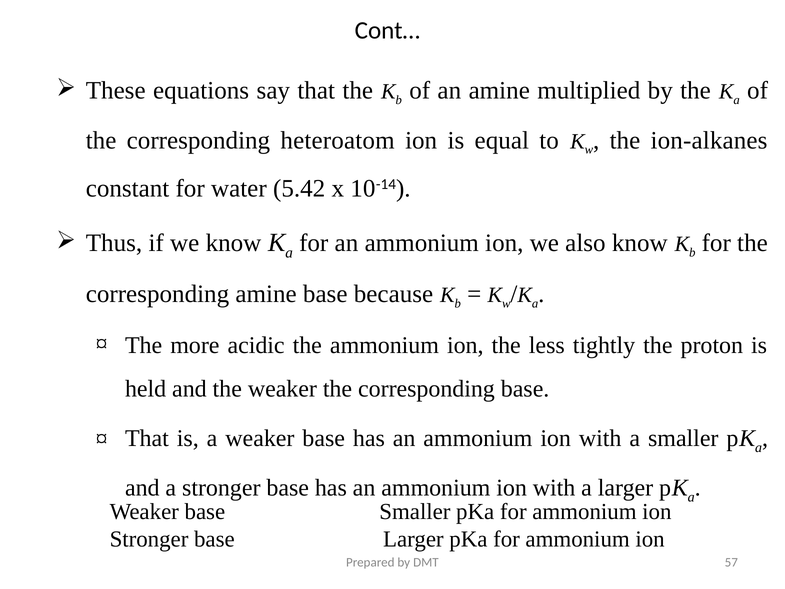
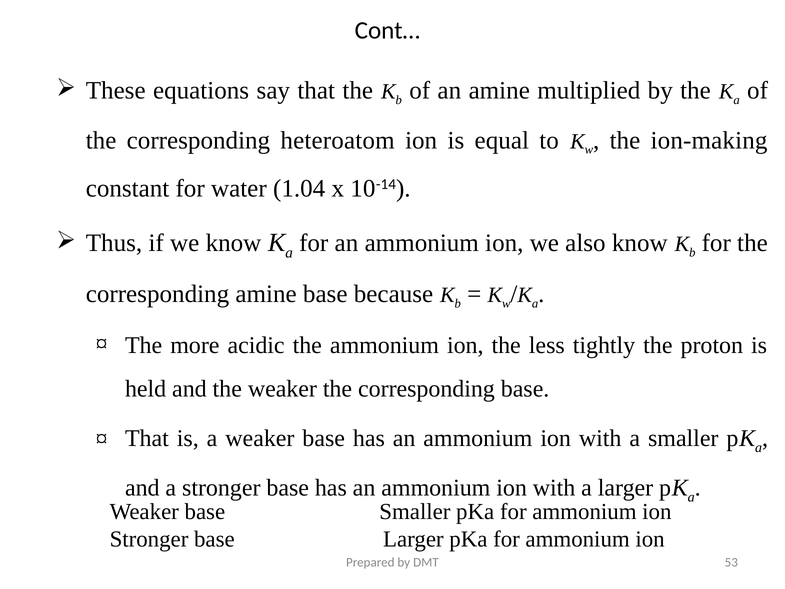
ion-alkanes: ion-alkanes -> ion-making
5.42: 5.42 -> 1.04
57: 57 -> 53
